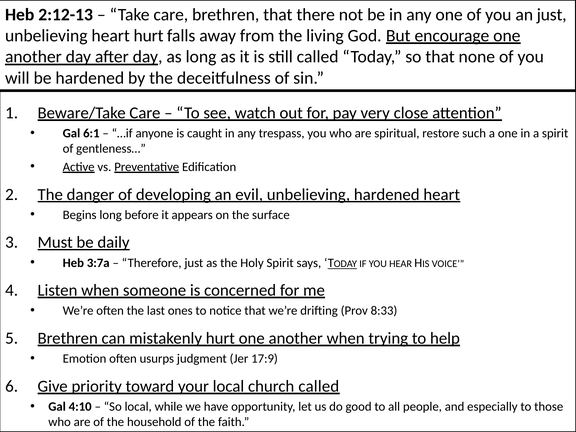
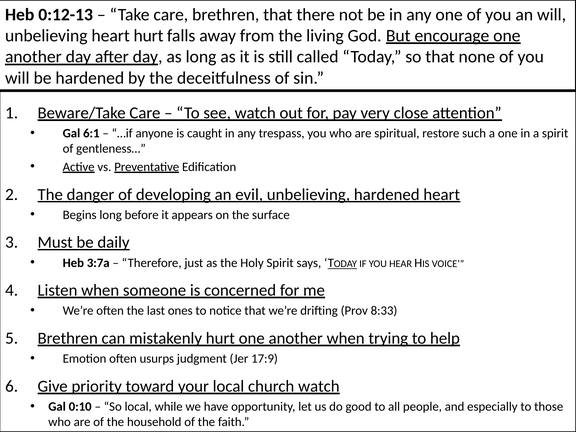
2:12-13: 2:12-13 -> 0:12-13
an just: just -> will
church called: called -> watch
4:10: 4:10 -> 0:10
